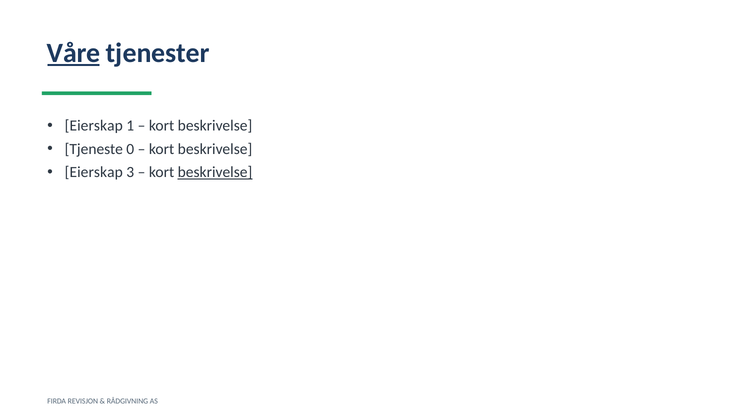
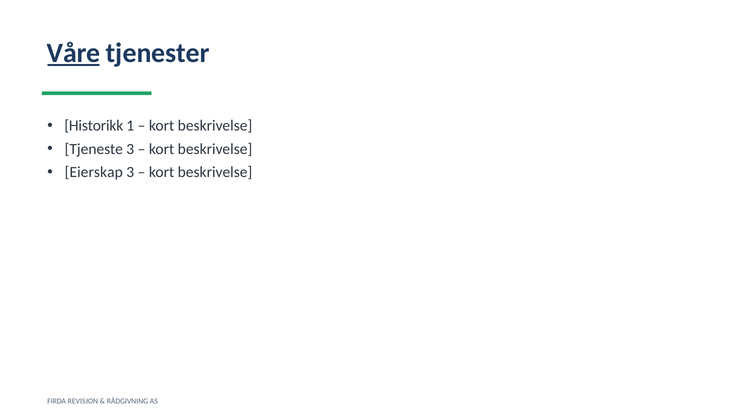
Eierskap at (94, 126): Eierskap -> Historikk
Tjeneste 0: 0 -> 3
beskrivelse at (215, 172) underline: present -> none
